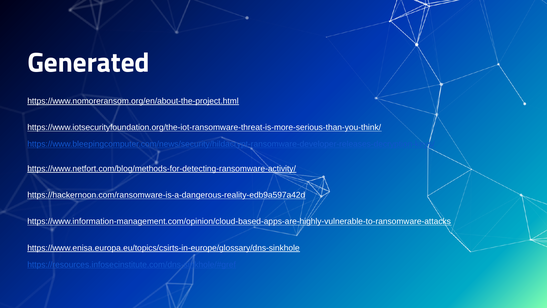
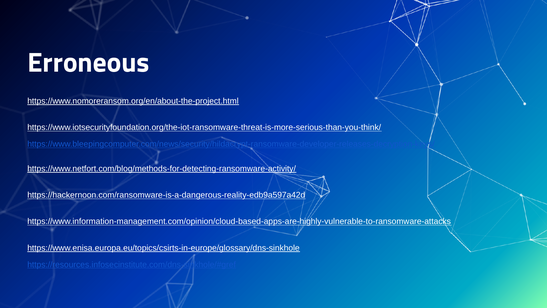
Generated: Generated -> Erroneous
